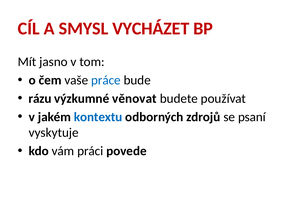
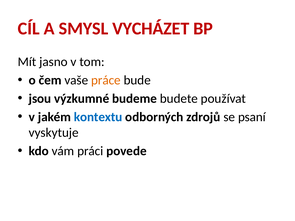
práce colour: blue -> orange
rázu: rázu -> jsou
věnovat: věnovat -> budeme
